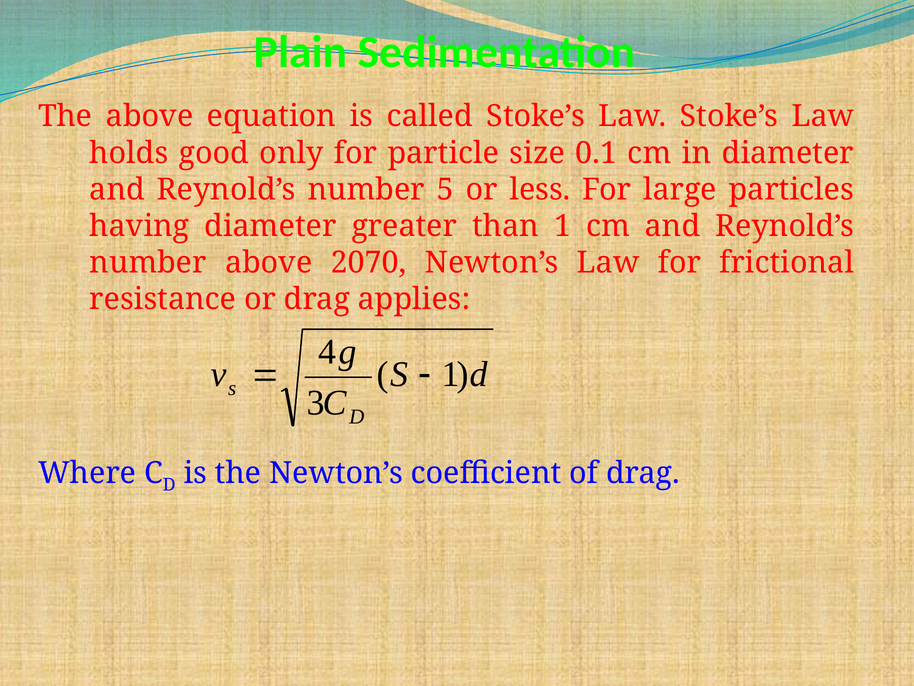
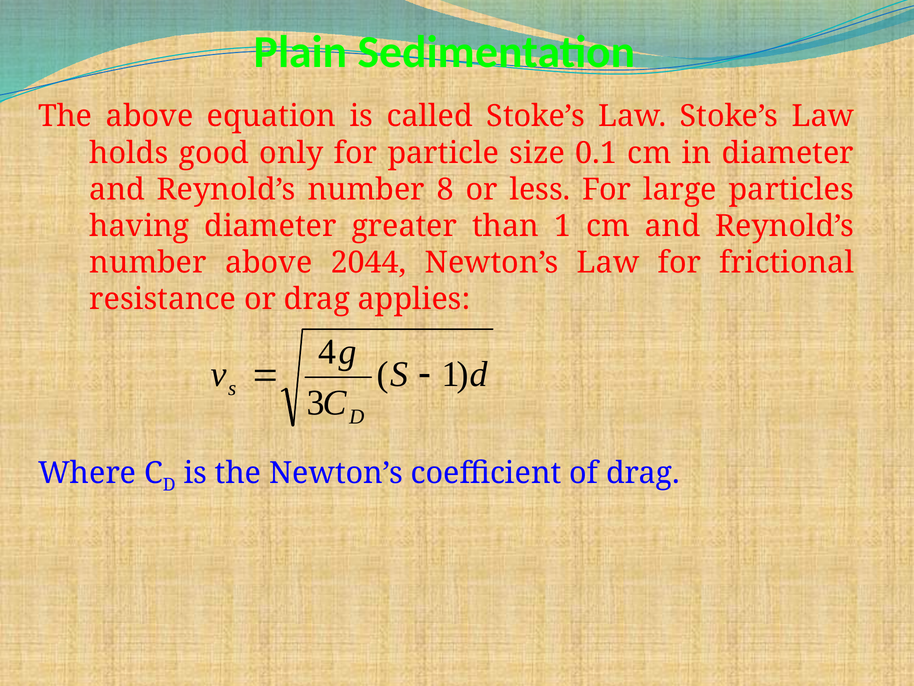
5: 5 -> 8
2070: 2070 -> 2044
